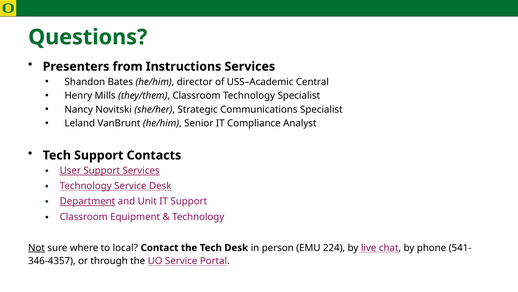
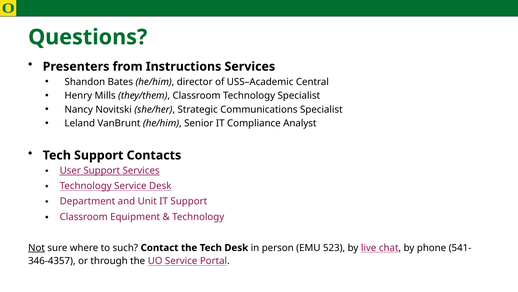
Department underline: present -> none
local: local -> such
224: 224 -> 523
